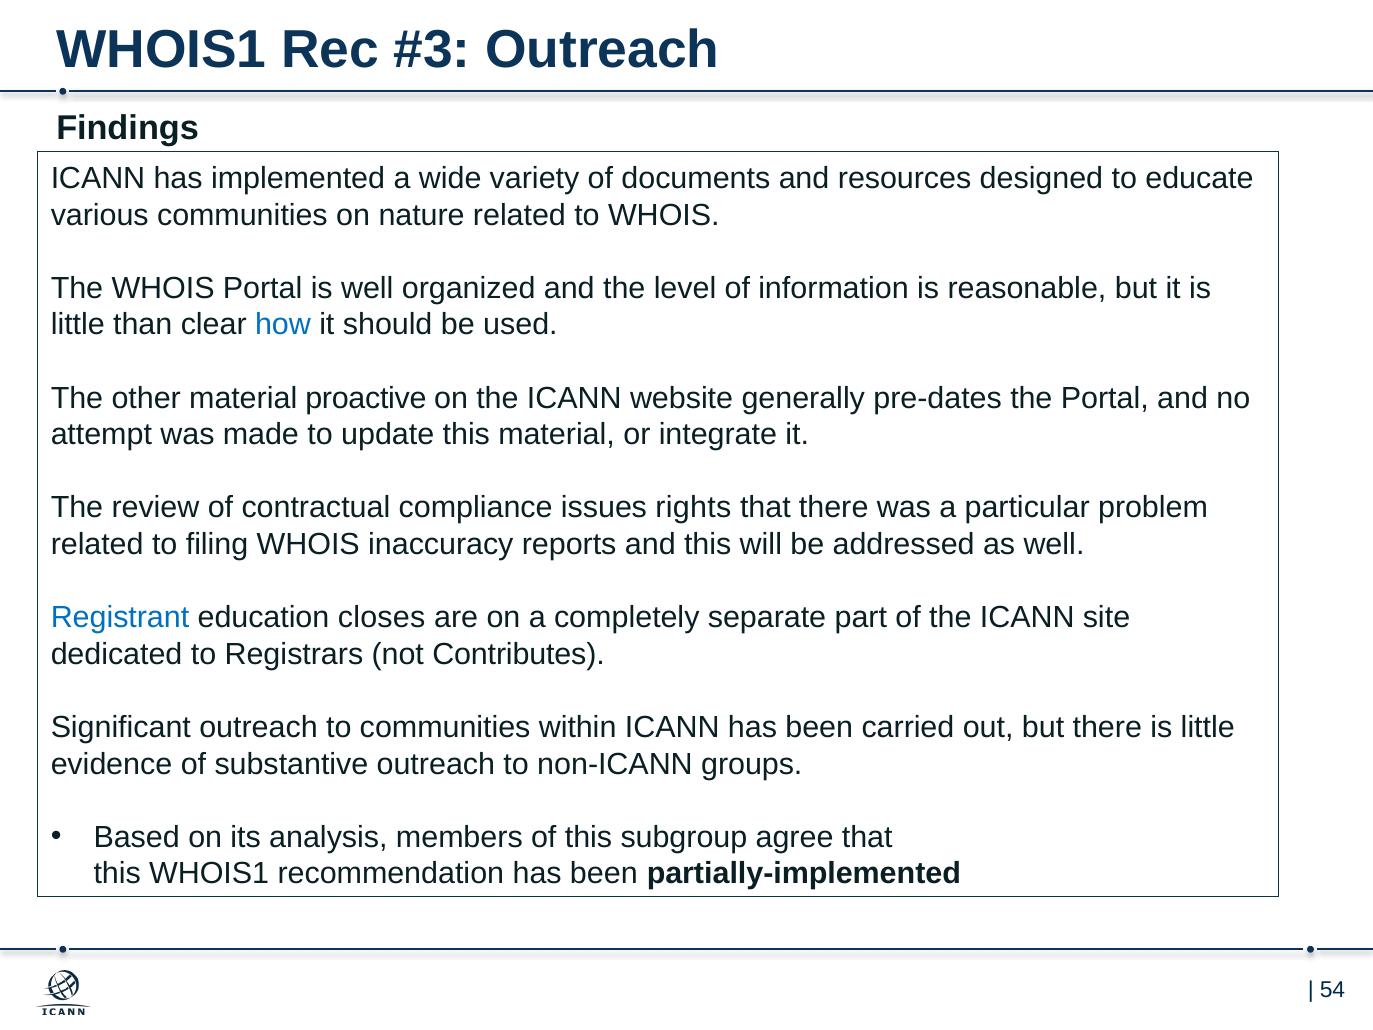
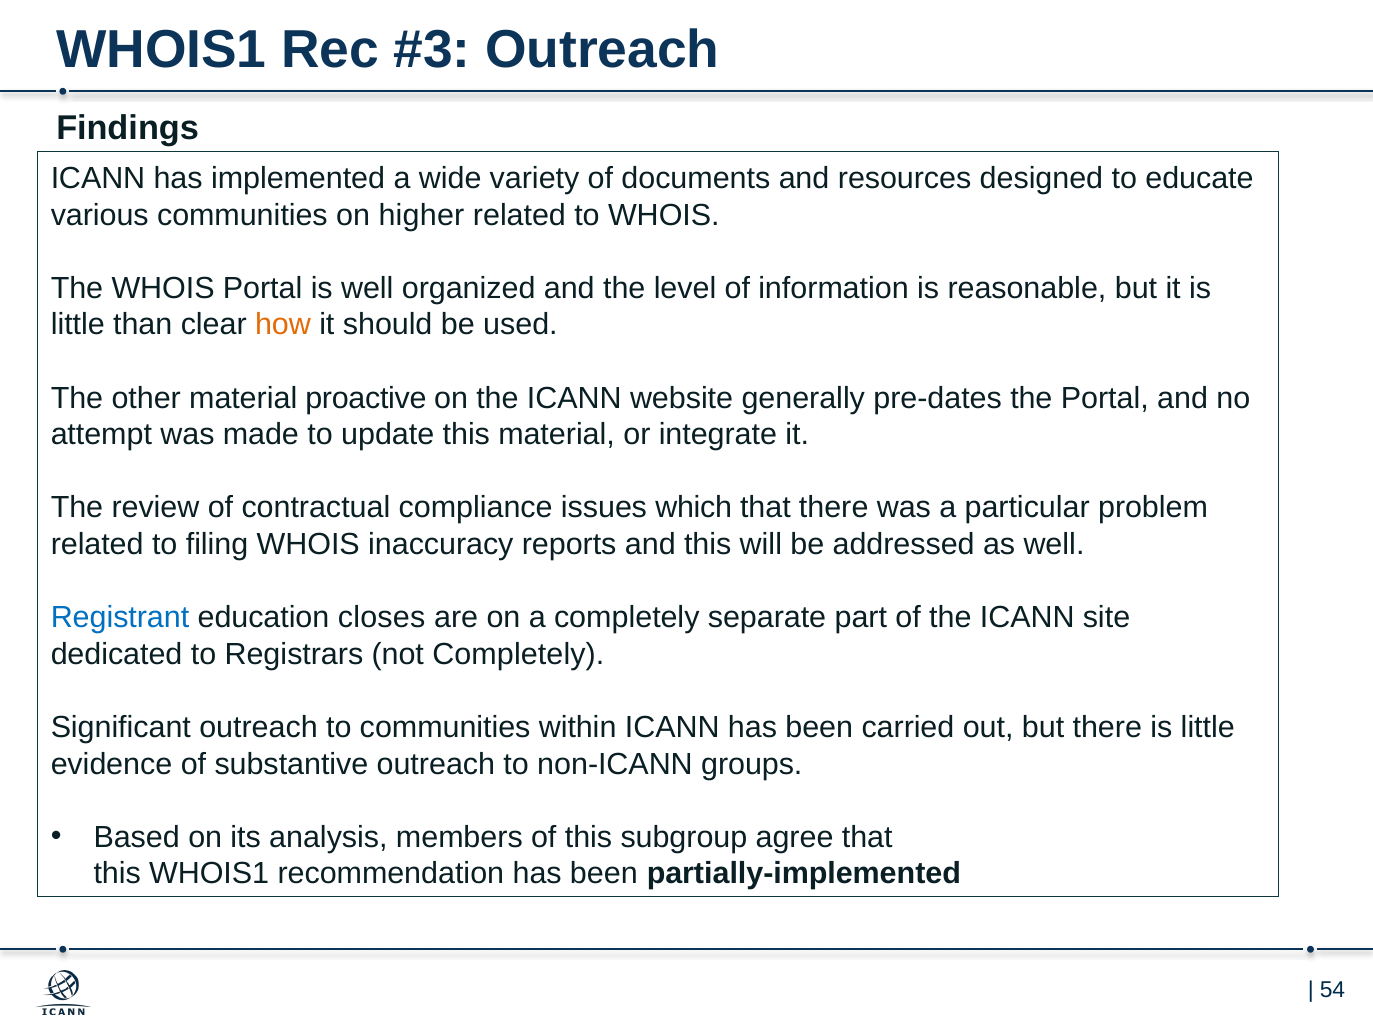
nature: nature -> higher
how colour: blue -> orange
rights: rights -> which
not Contributes: Contributes -> Completely
